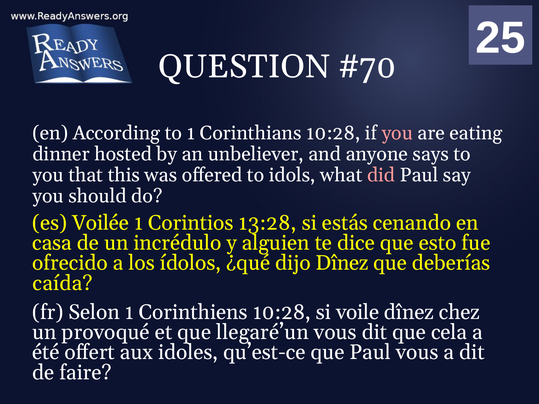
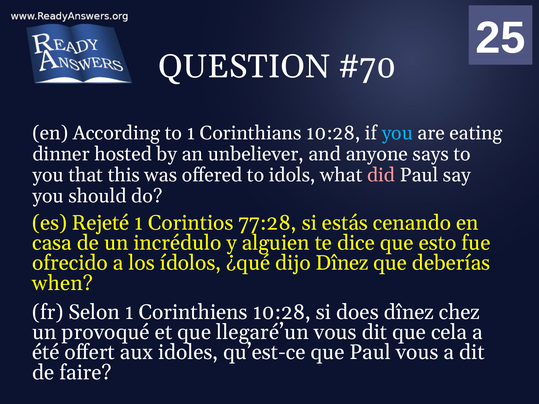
you at (397, 133) colour: pink -> light blue
Voilée: Voilée -> Rejeté
13:28: 13:28 -> 77:28
caída: caída -> when
voile: voile -> does
